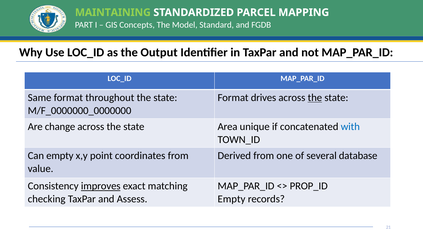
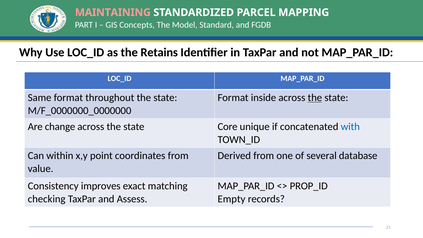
MAINTAINING colour: light green -> pink
Output: Output -> Retains
drives: drives -> inside
Area: Area -> Core
Can empty: empty -> within
improves underline: present -> none
